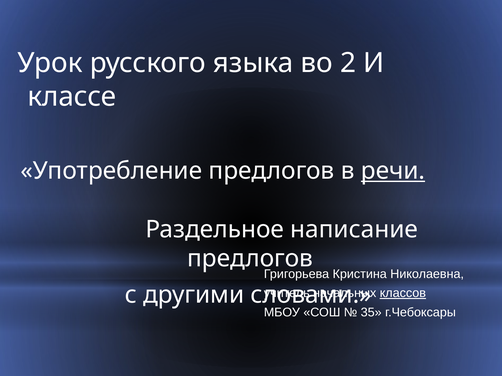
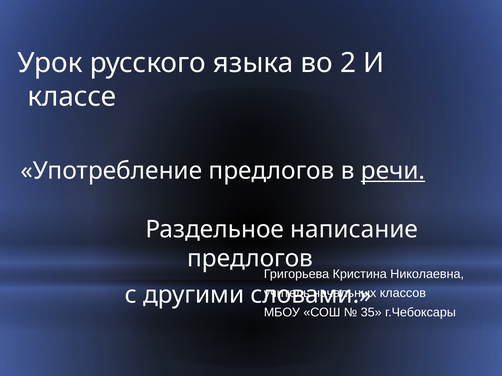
классов underline: present -> none
